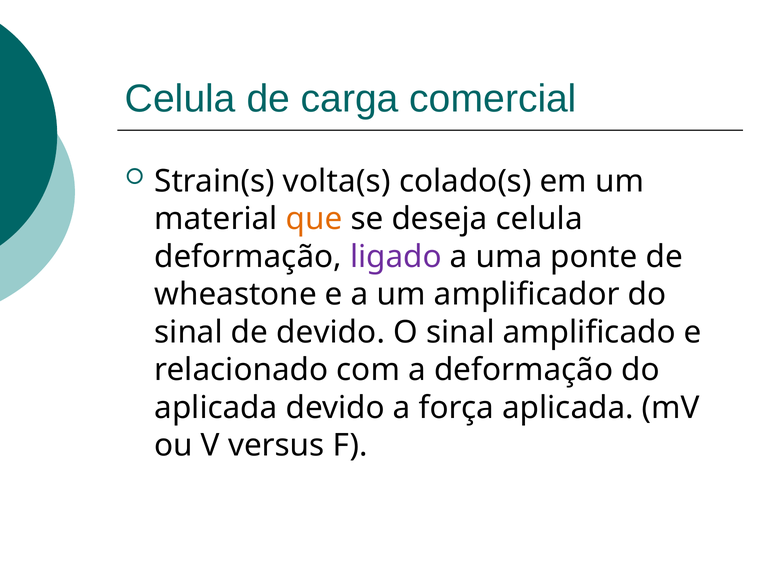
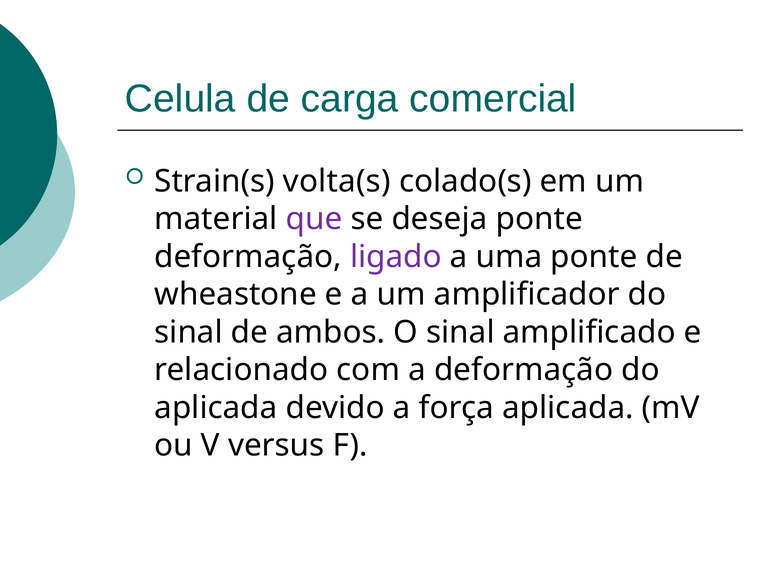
que colour: orange -> purple
deseja celula: celula -> ponte
de devido: devido -> ambos
